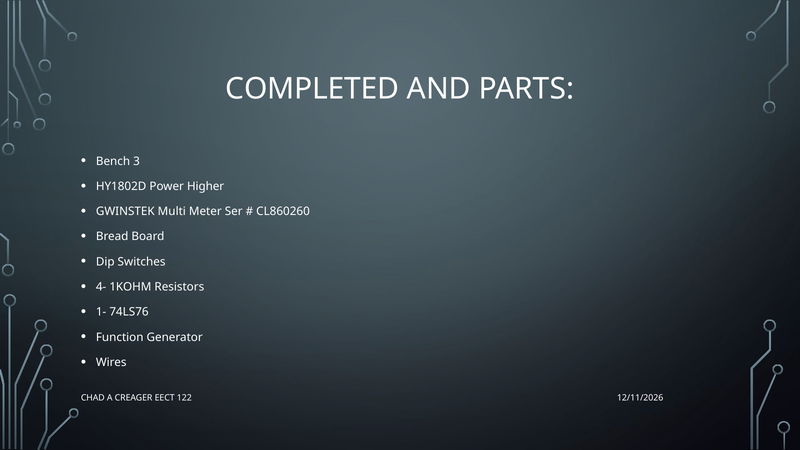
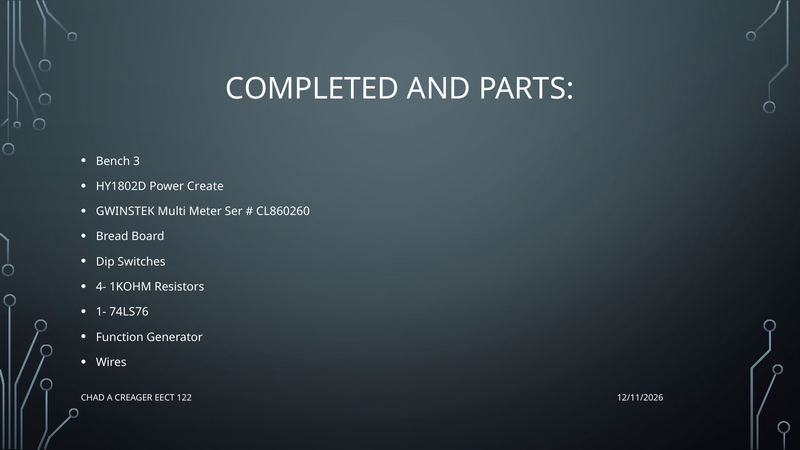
Higher: Higher -> Create
